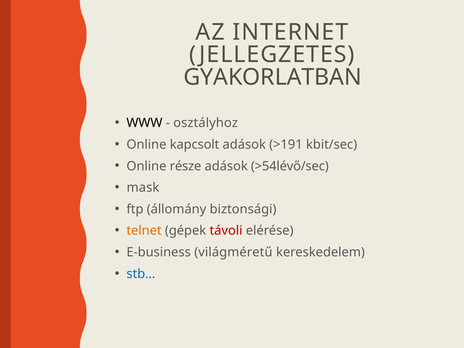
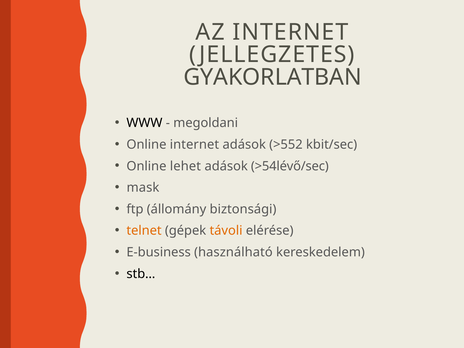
osztályhoz: osztályhoz -> megoldani
Online kapcsolt: kapcsolt -> internet
>191: >191 -> >552
része: része -> lehet
távoli colour: red -> orange
világméretű: világméretű -> használható
stb… colour: blue -> black
